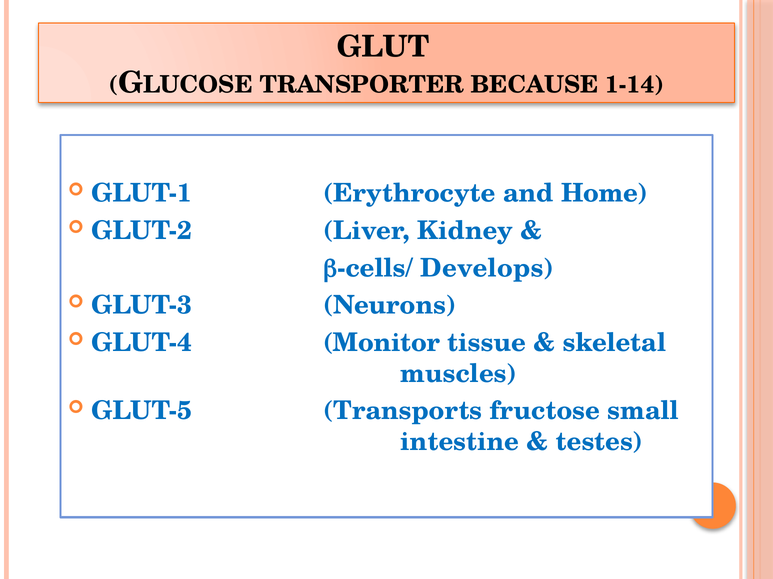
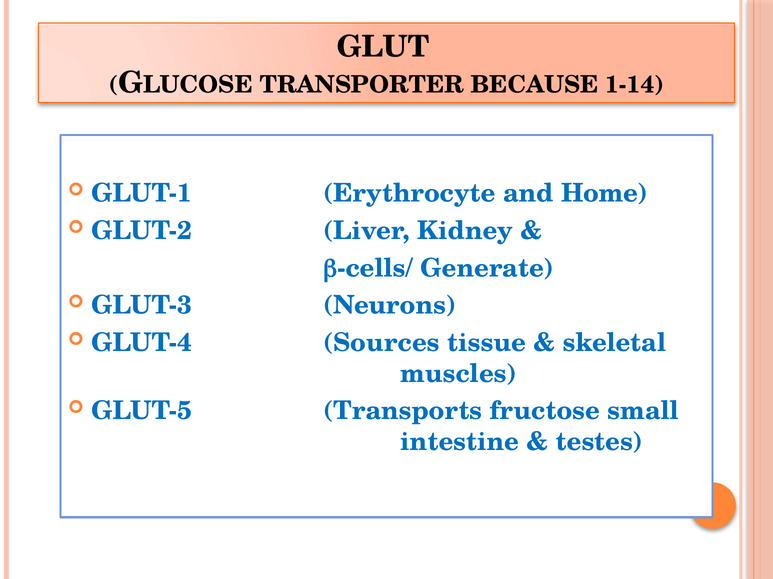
Develops: Develops -> Generate
Monitor: Monitor -> Sources
